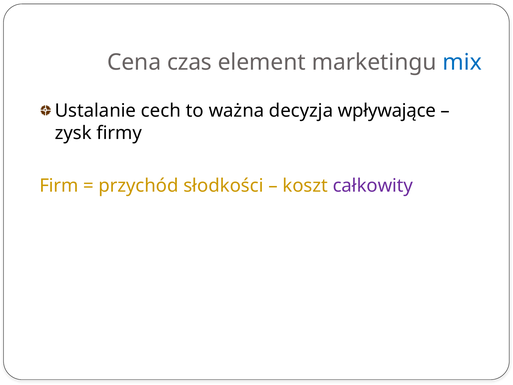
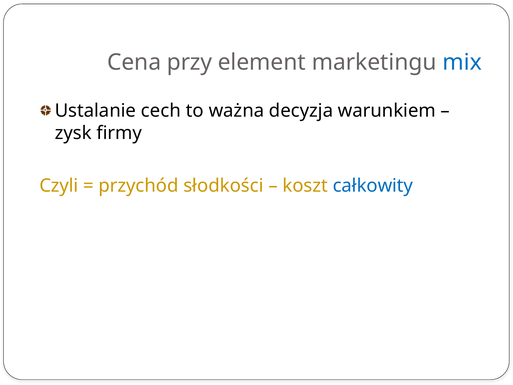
czas: czas -> przy
wpływające: wpływające -> warunkiem
Firm: Firm -> Czyli
całkowity colour: purple -> blue
